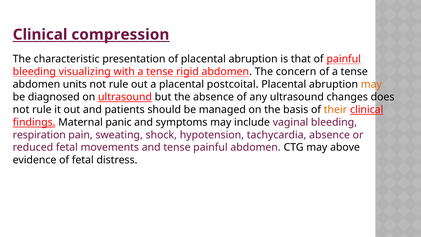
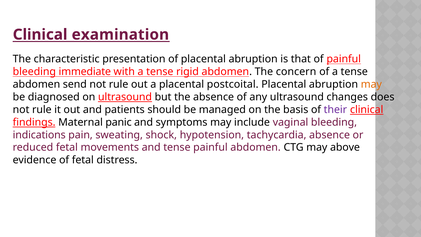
compression: compression -> examination
visualizing: visualizing -> immediate
units: units -> send
their colour: orange -> purple
respiration: respiration -> indications
